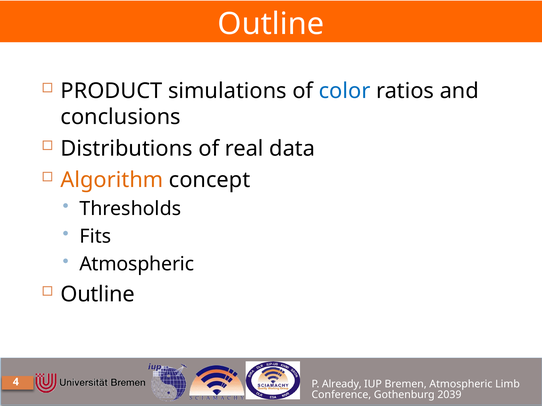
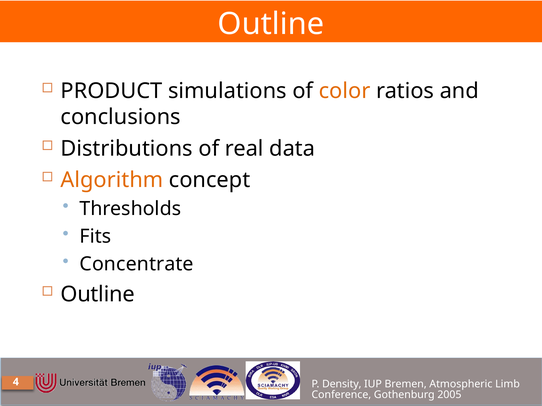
color colour: blue -> orange
Atmospheric at (137, 264): Atmospheric -> Concentrate
Already: Already -> Density
2039: 2039 -> 2005
